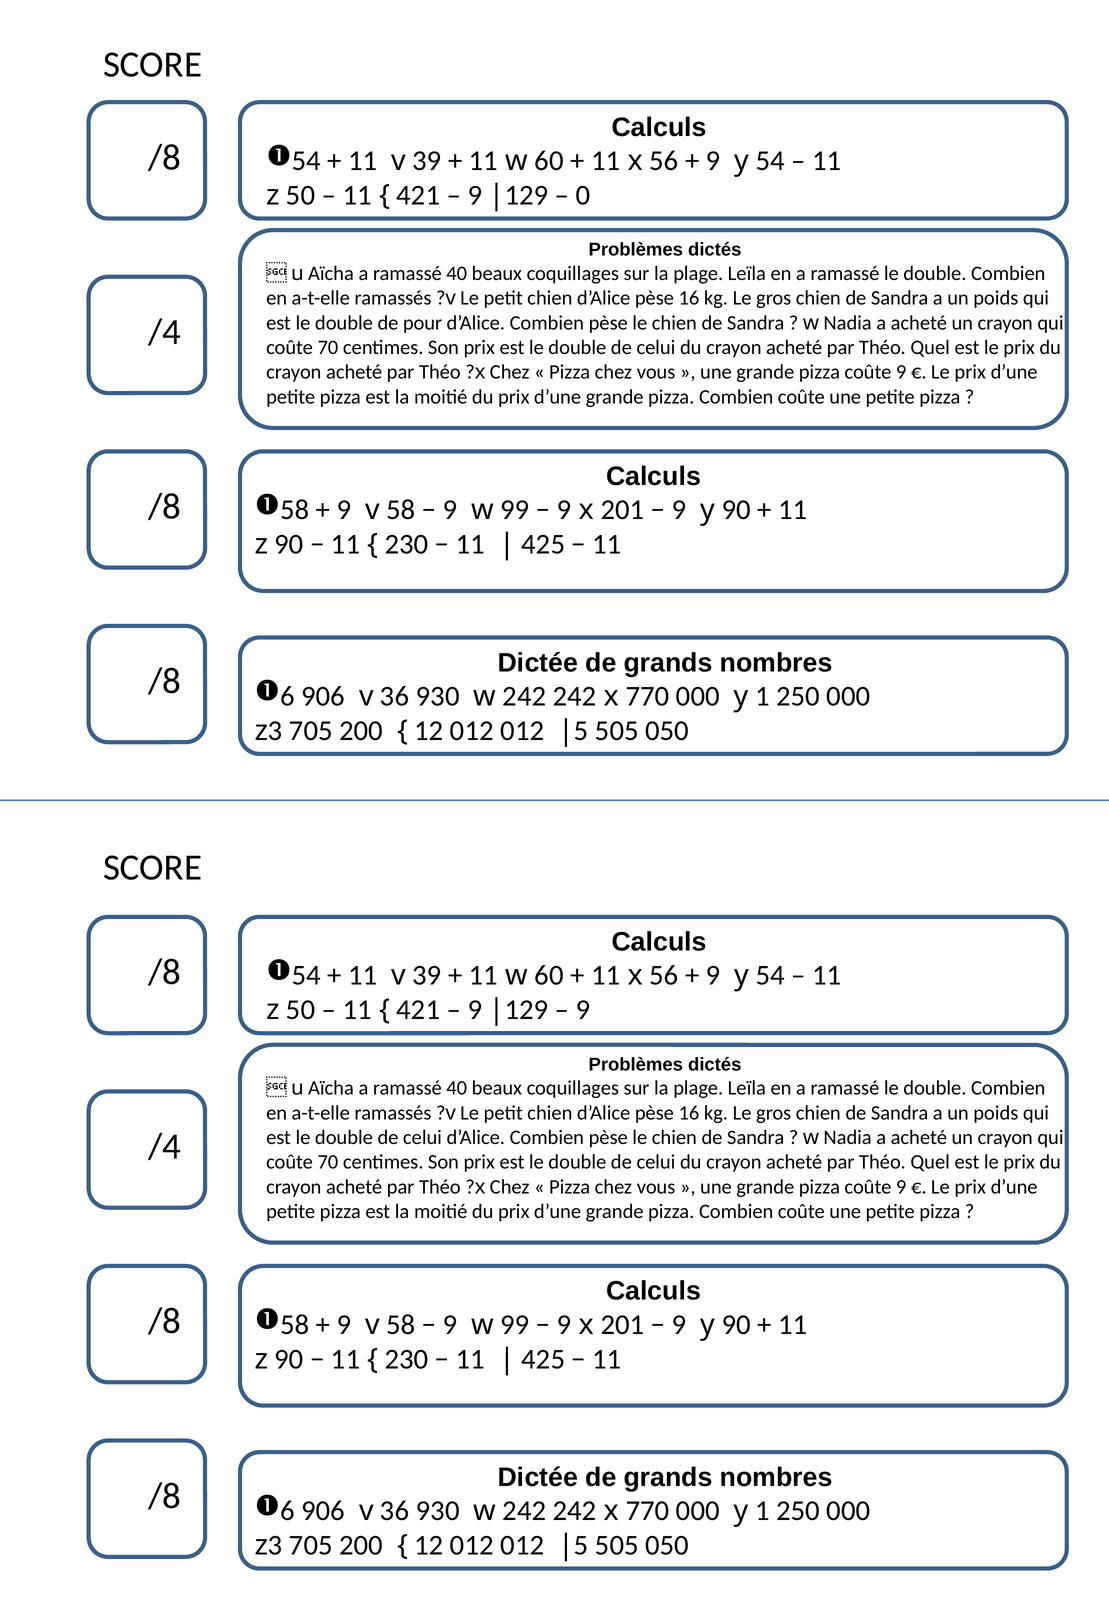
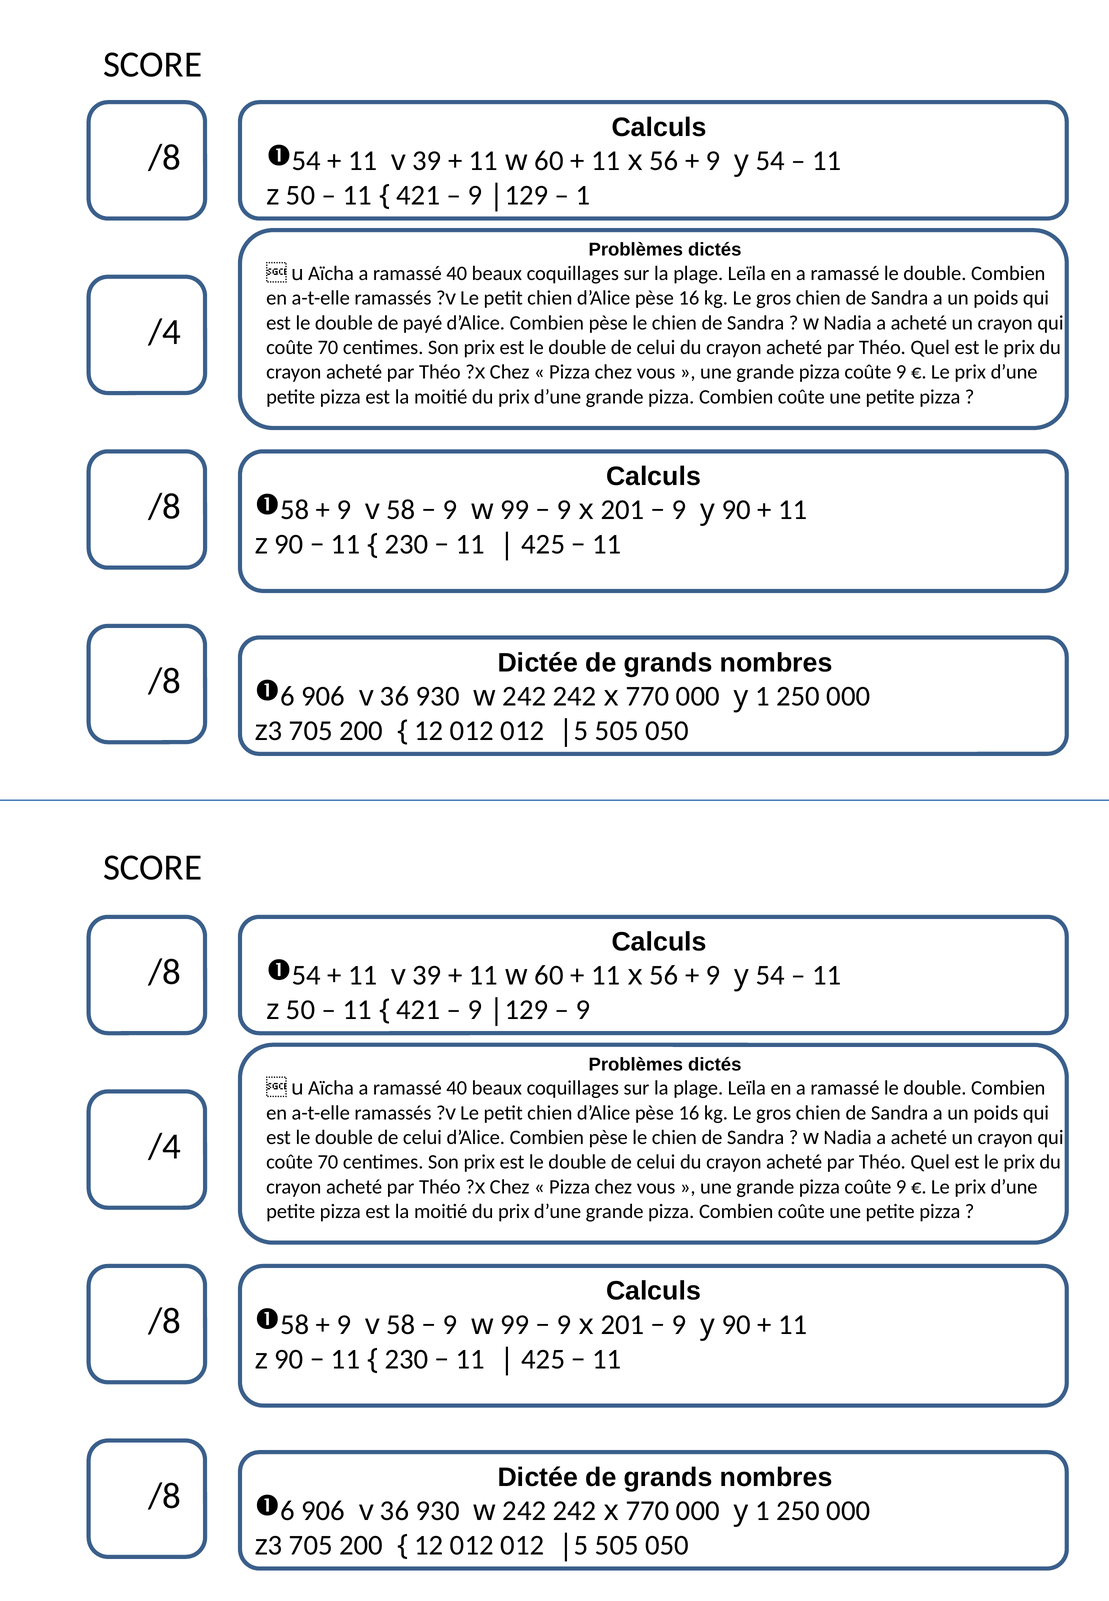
0 at (583, 195): 0 -> 1
pour: pour -> payé
